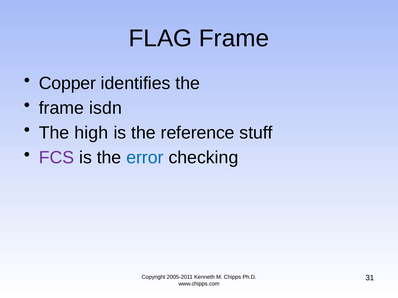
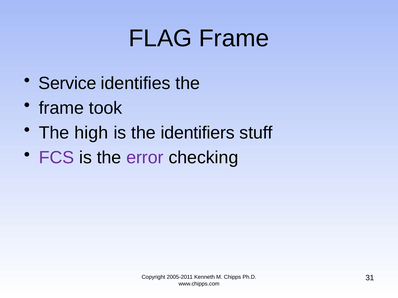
Copper: Copper -> Service
isdn: isdn -> took
reference: reference -> identifiers
error colour: blue -> purple
